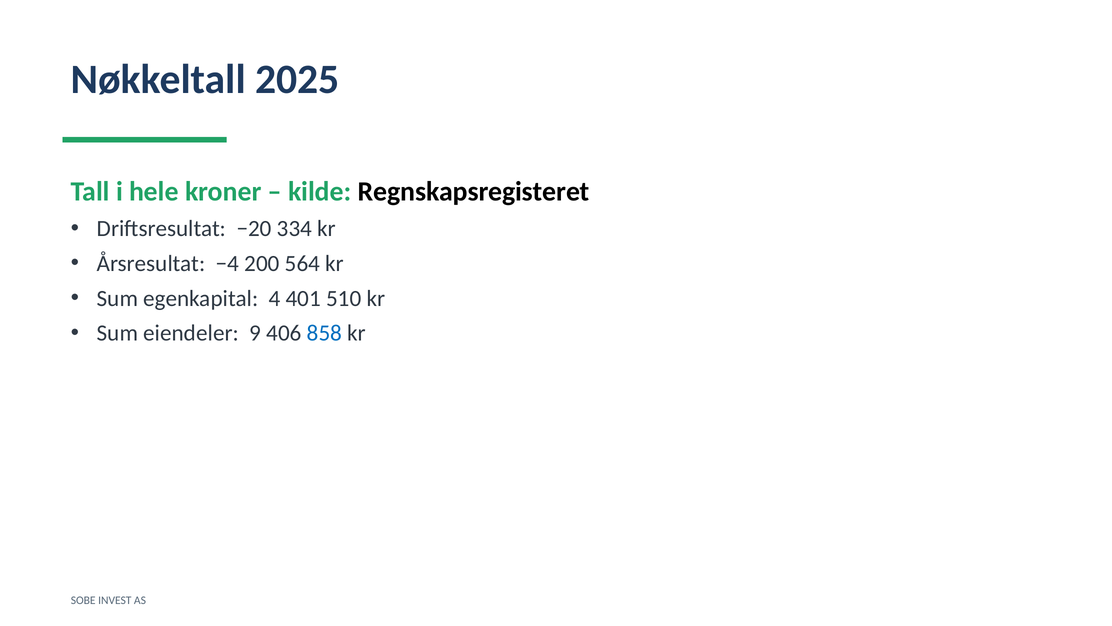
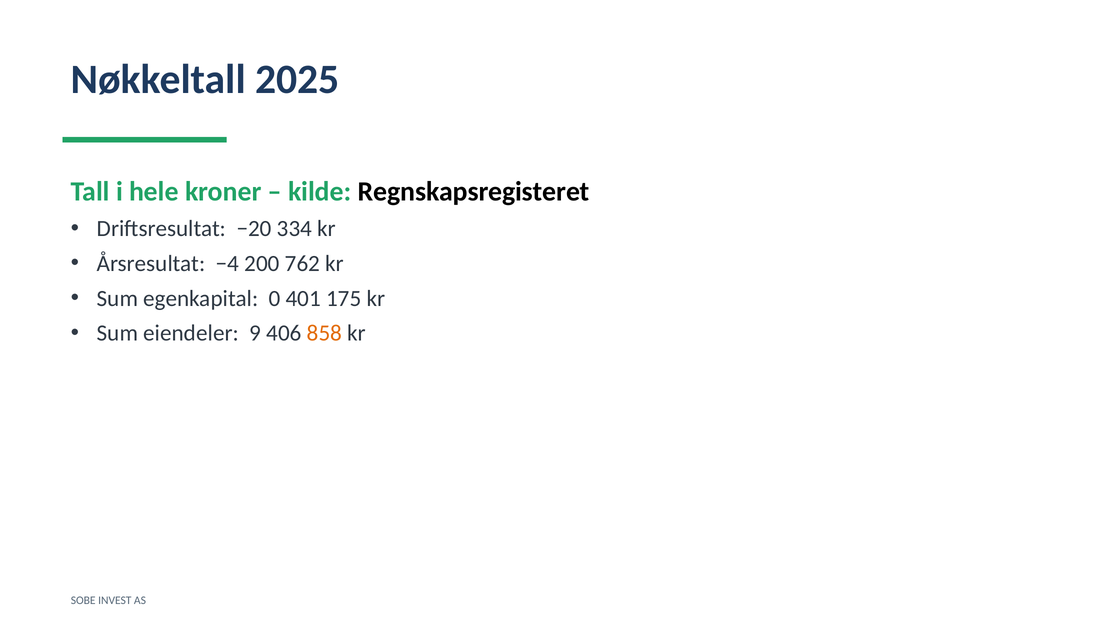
564: 564 -> 762
4: 4 -> 0
510: 510 -> 175
858 colour: blue -> orange
